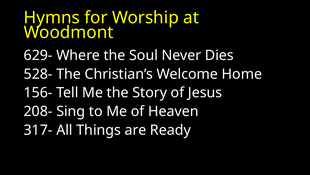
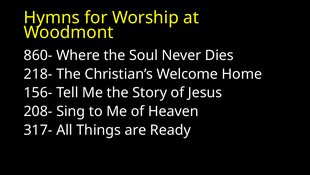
629-: 629- -> 860-
528-: 528- -> 218-
